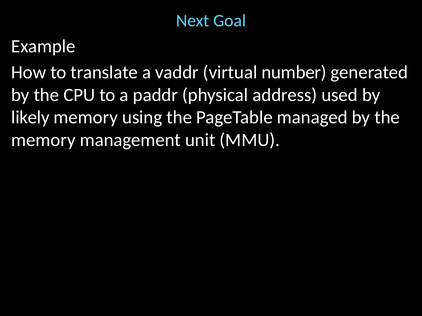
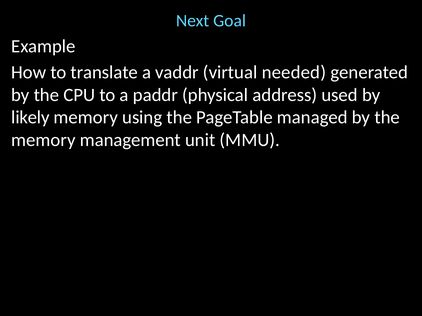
number: number -> needed
